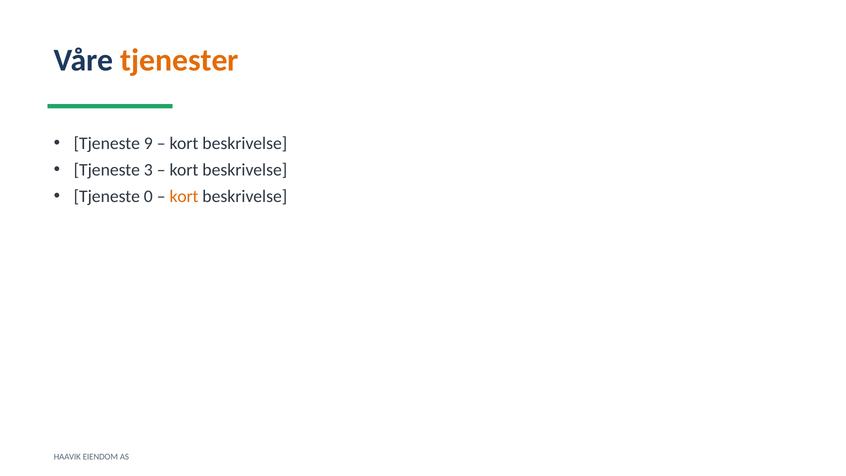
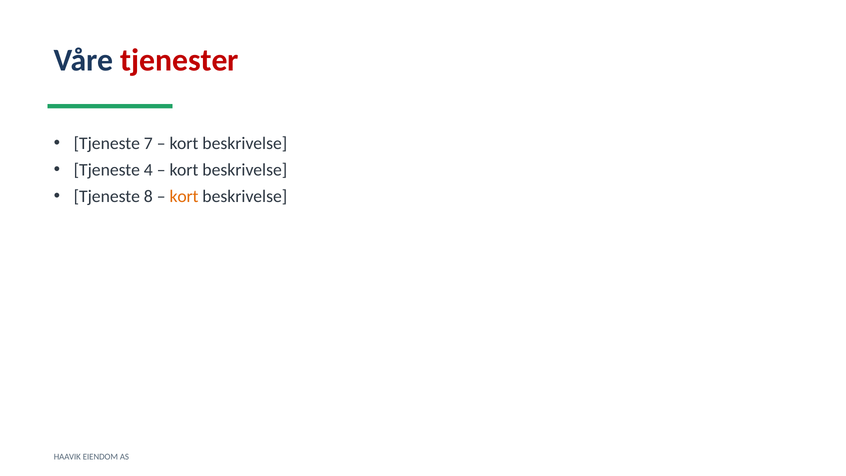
tjenester colour: orange -> red
9: 9 -> 7
3: 3 -> 4
0: 0 -> 8
